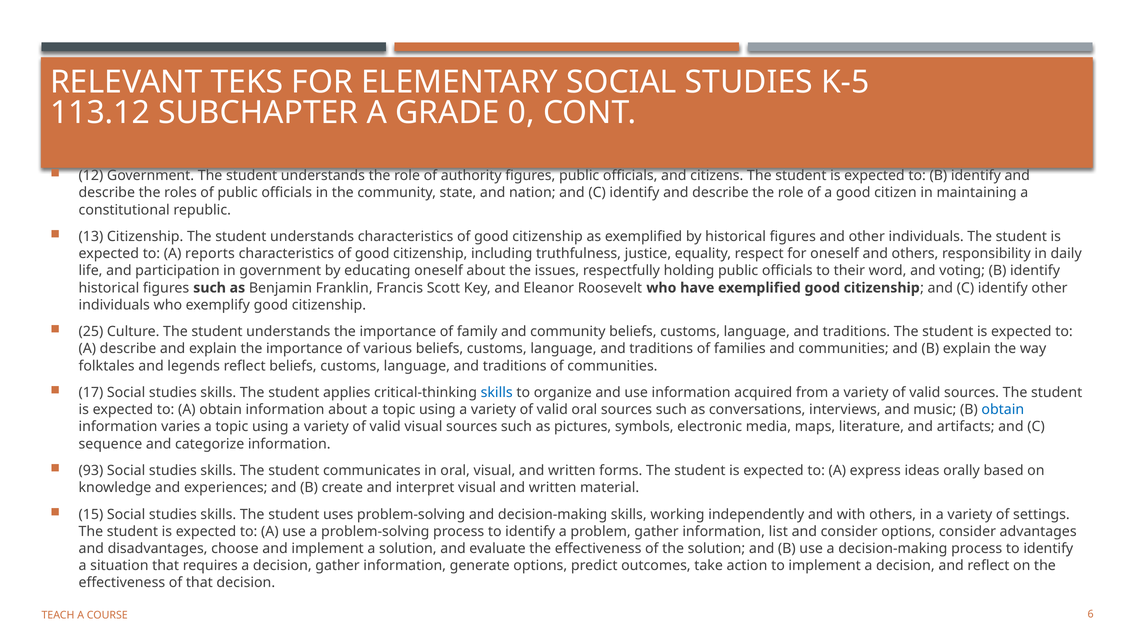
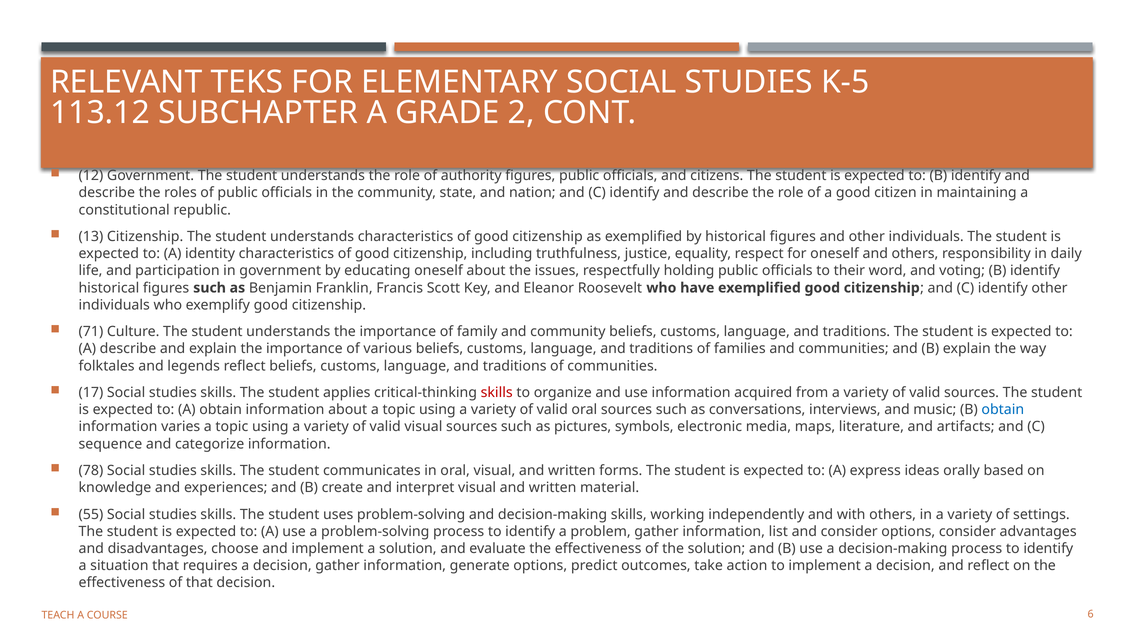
0: 0 -> 2
reports: reports -> identity
25: 25 -> 71
skills at (497, 393) colour: blue -> red
93: 93 -> 78
15: 15 -> 55
